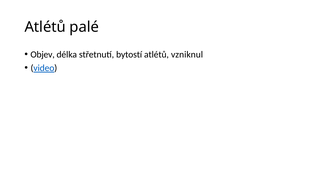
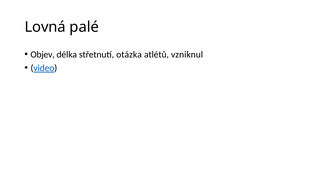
Atlétů at (45, 27): Atlétů -> Lovná
bytostí: bytostí -> otázka
